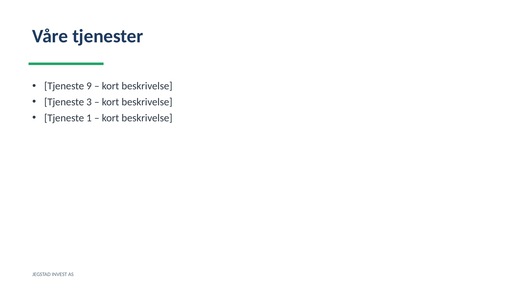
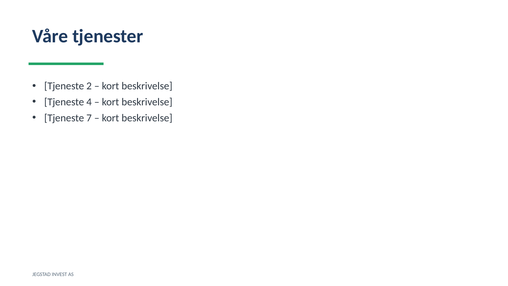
9: 9 -> 2
3: 3 -> 4
1: 1 -> 7
